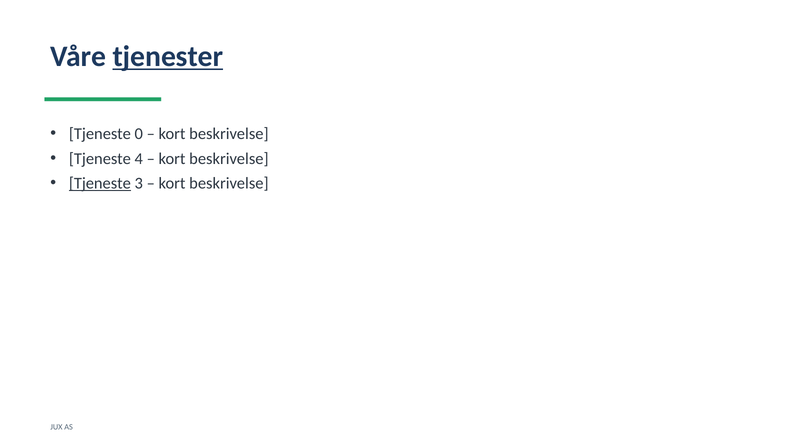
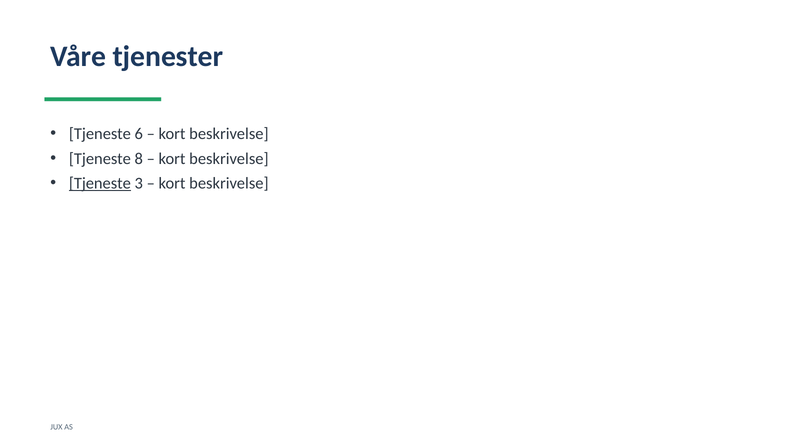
tjenester underline: present -> none
0: 0 -> 6
4: 4 -> 8
